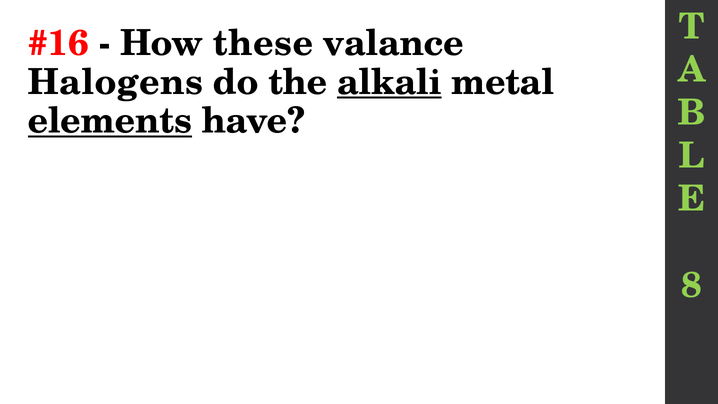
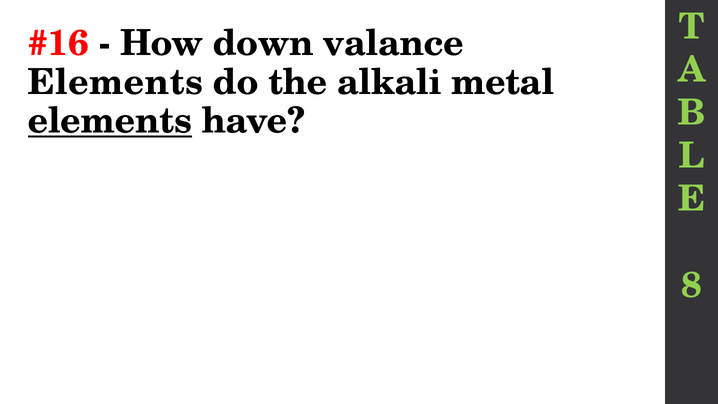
these: these -> down
Halogens at (115, 82): Halogens -> Elements
alkali underline: present -> none
